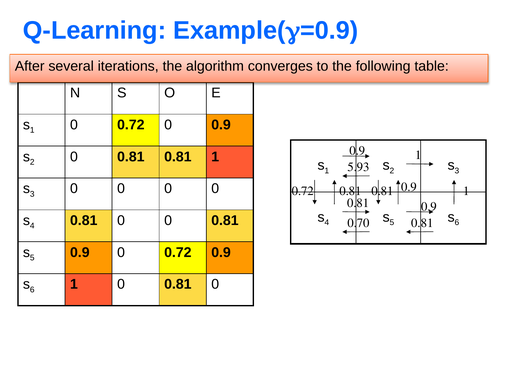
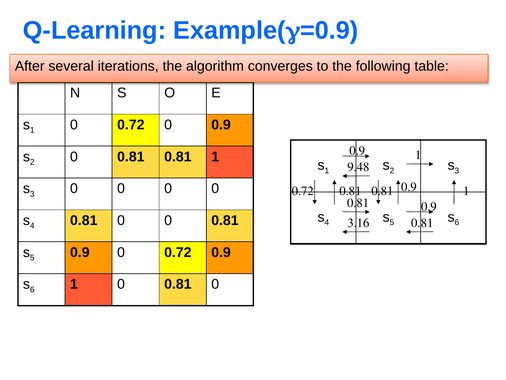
5.93: 5.93 -> 9.48
0.70: 0.70 -> 3.16
